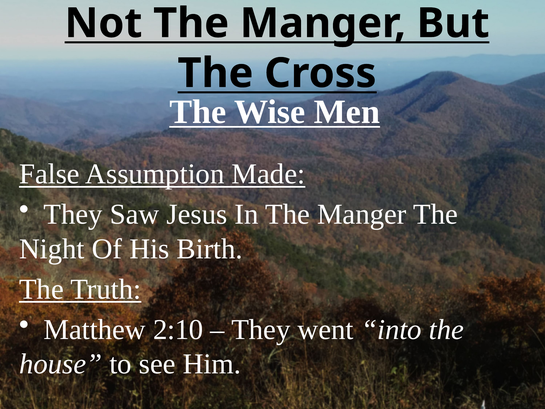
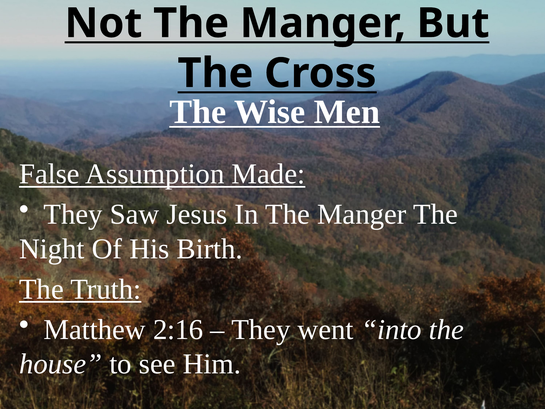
2:10: 2:10 -> 2:16
